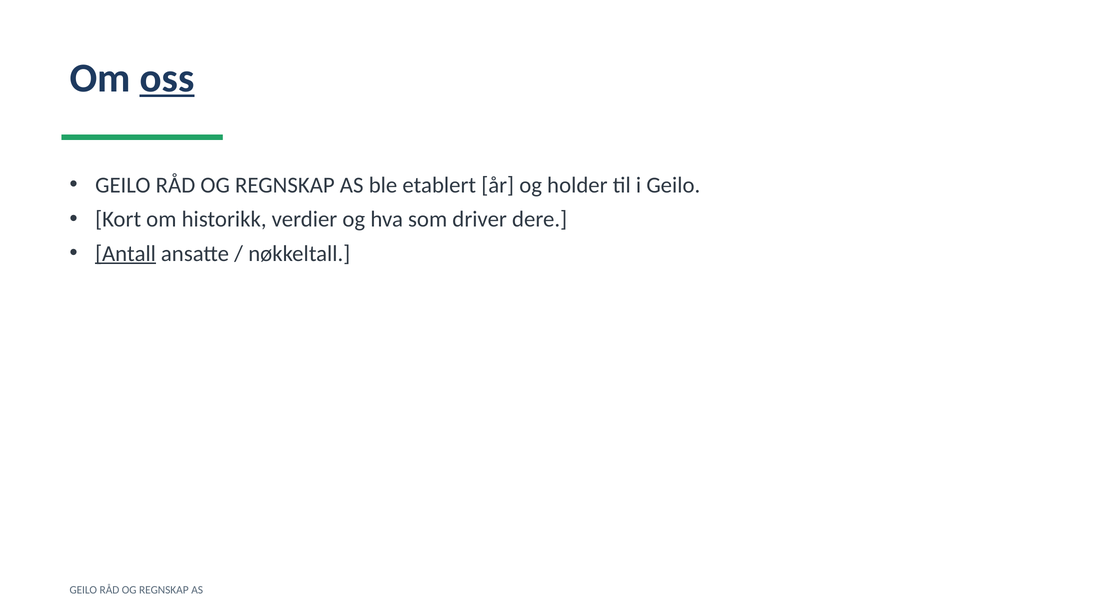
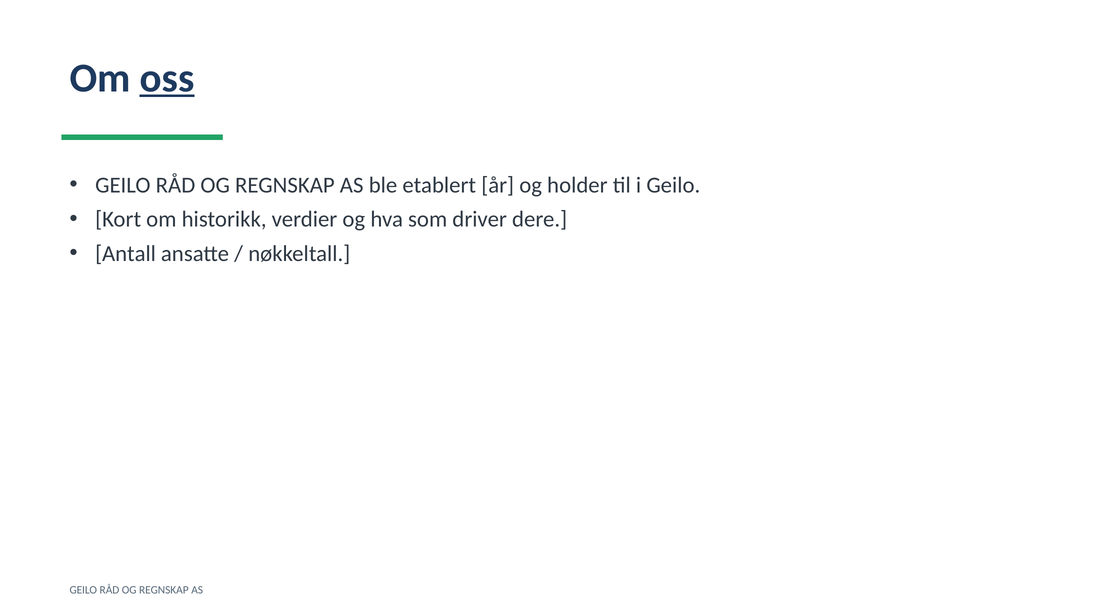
Antall underline: present -> none
